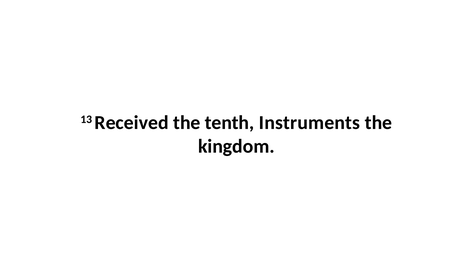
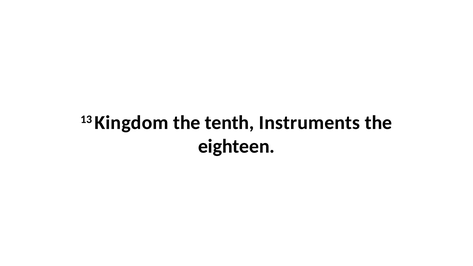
Received: Received -> Kingdom
kingdom: kingdom -> eighteen
